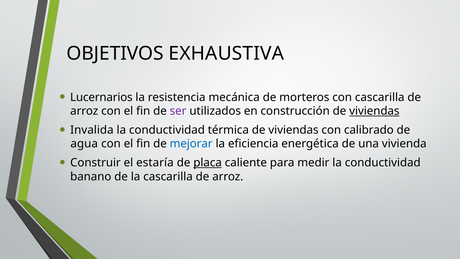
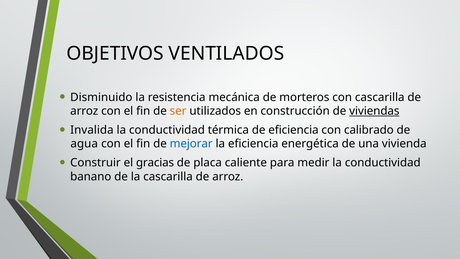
EXHAUSTIVA: EXHAUSTIVA -> VENTILADOS
Lucernarios: Lucernarios -> Disminuido
ser colour: purple -> orange
térmica de viviendas: viviendas -> eficiencia
estaría: estaría -> gracias
placa underline: present -> none
